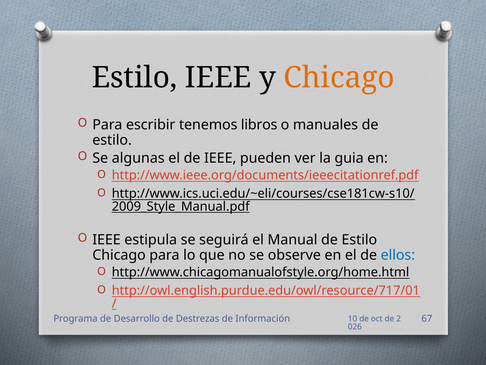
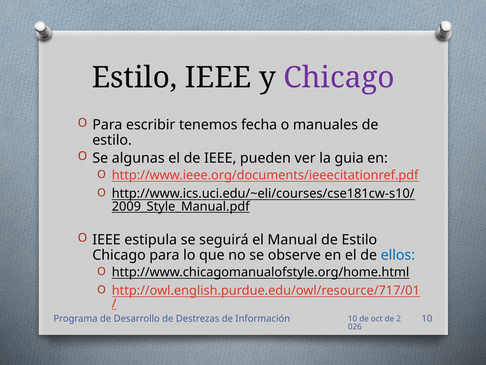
Chicago at (339, 77) colour: orange -> purple
libros: libros -> fecha
Información 67: 67 -> 10
